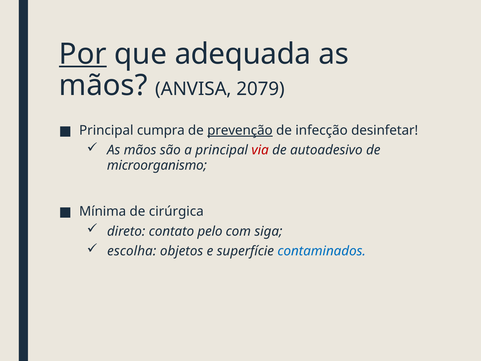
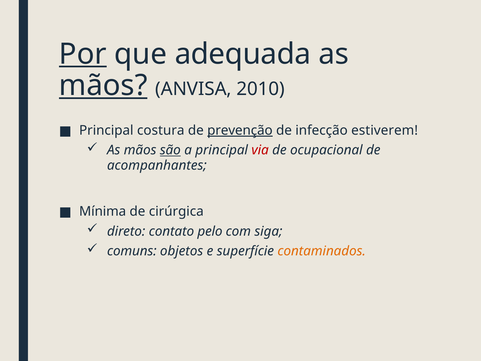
mãos at (103, 85) underline: none -> present
2079: 2079 -> 2010
cumpra: cumpra -> costura
desinfetar: desinfetar -> estiverem
são underline: none -> present
autoadesivo: autoadesivo -> ocupacional
microorganismo: microorganismo -> acompanhantes
escolha: escolha -> comuns
contaminados colour: blue -> orange
